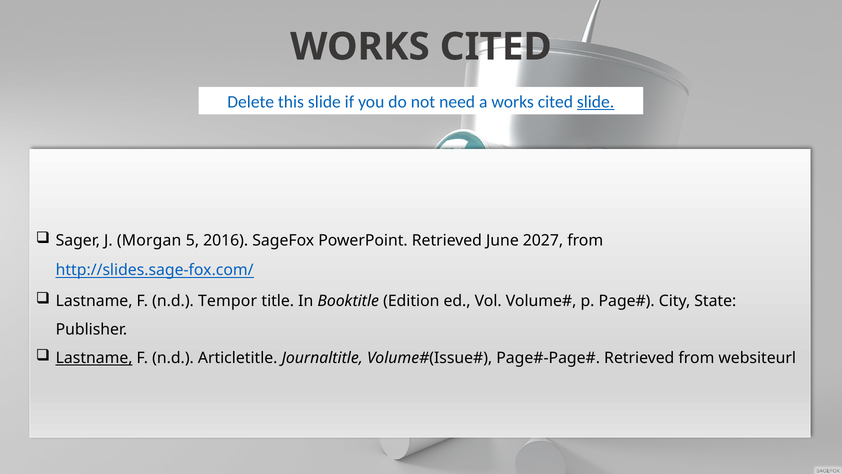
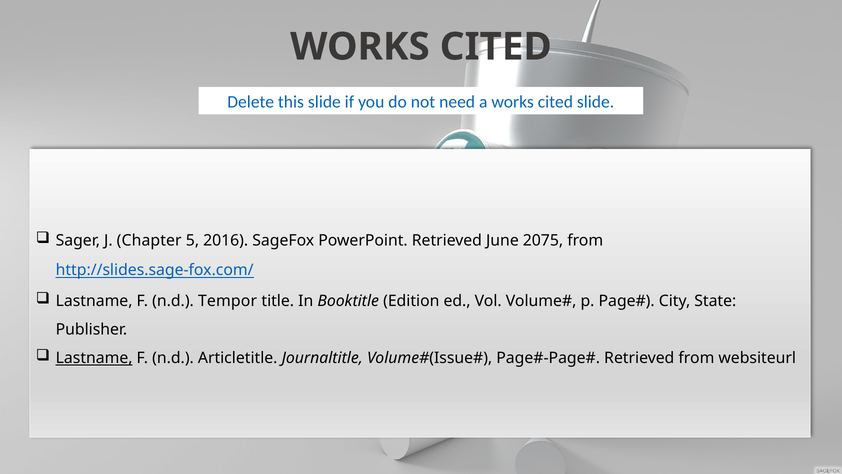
slide at (596, 102) underline: present -> none
Morgan: Morgan -> Chapter
2027: 2027 -> 2075
